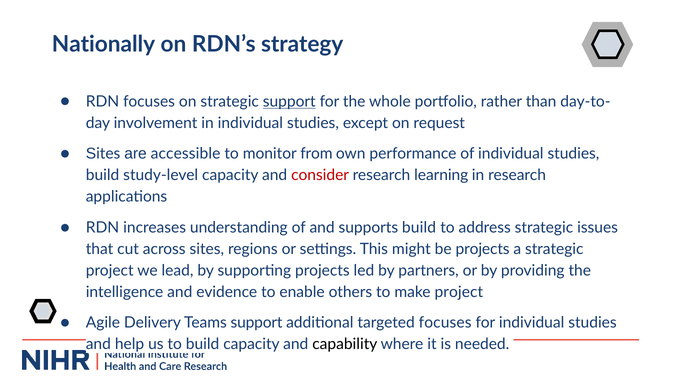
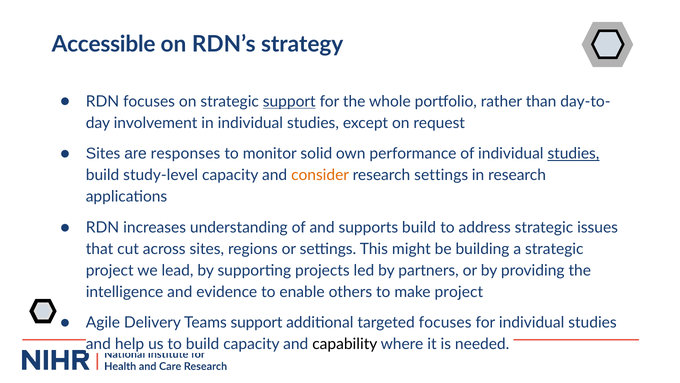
Nationally: Nationally -> Accessible
accessible: accessible -> responses
from: from -> solid
studies at (573, 154) underline: none -> present
consider colour: red -> orange
research learning: learning -> settings
be projects: projects -> building
